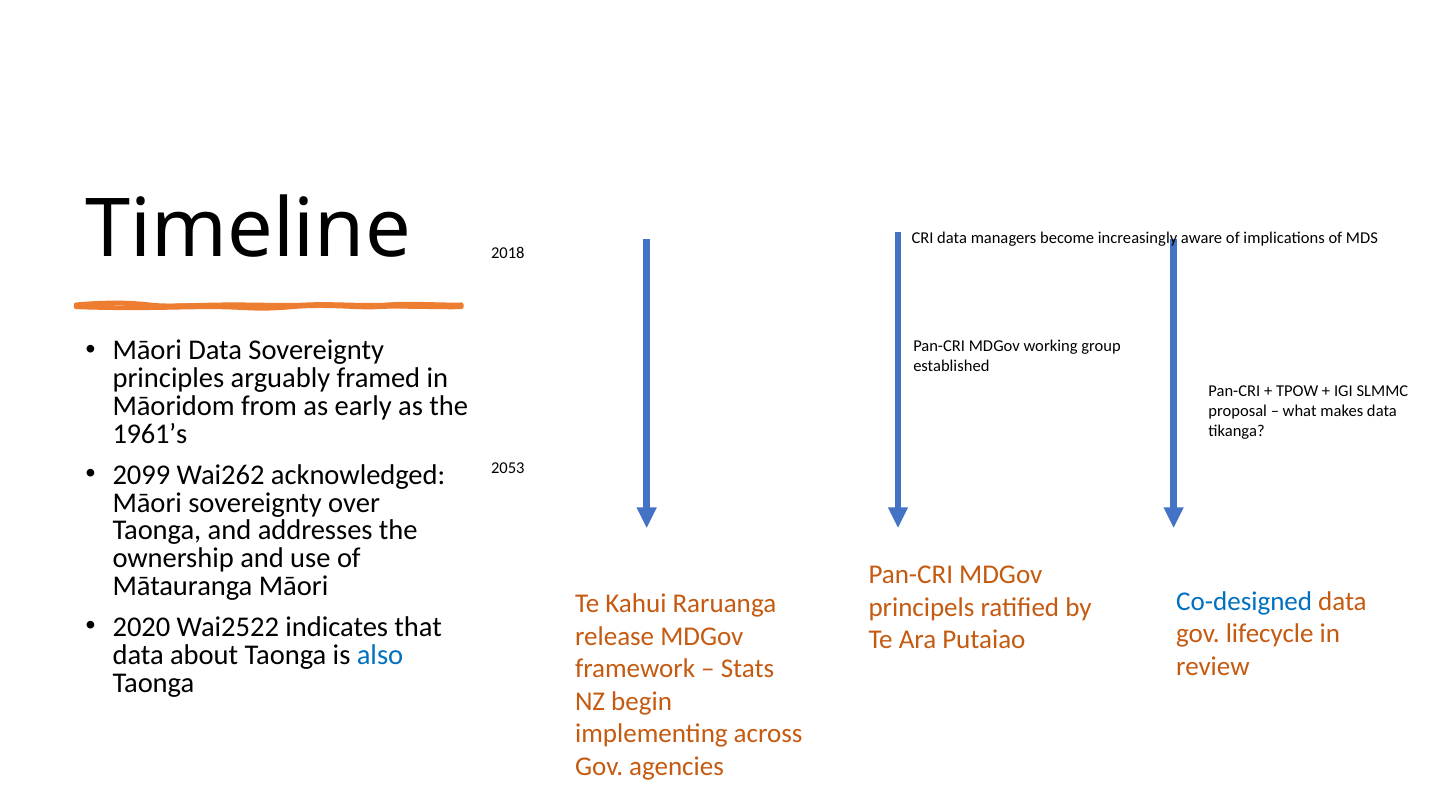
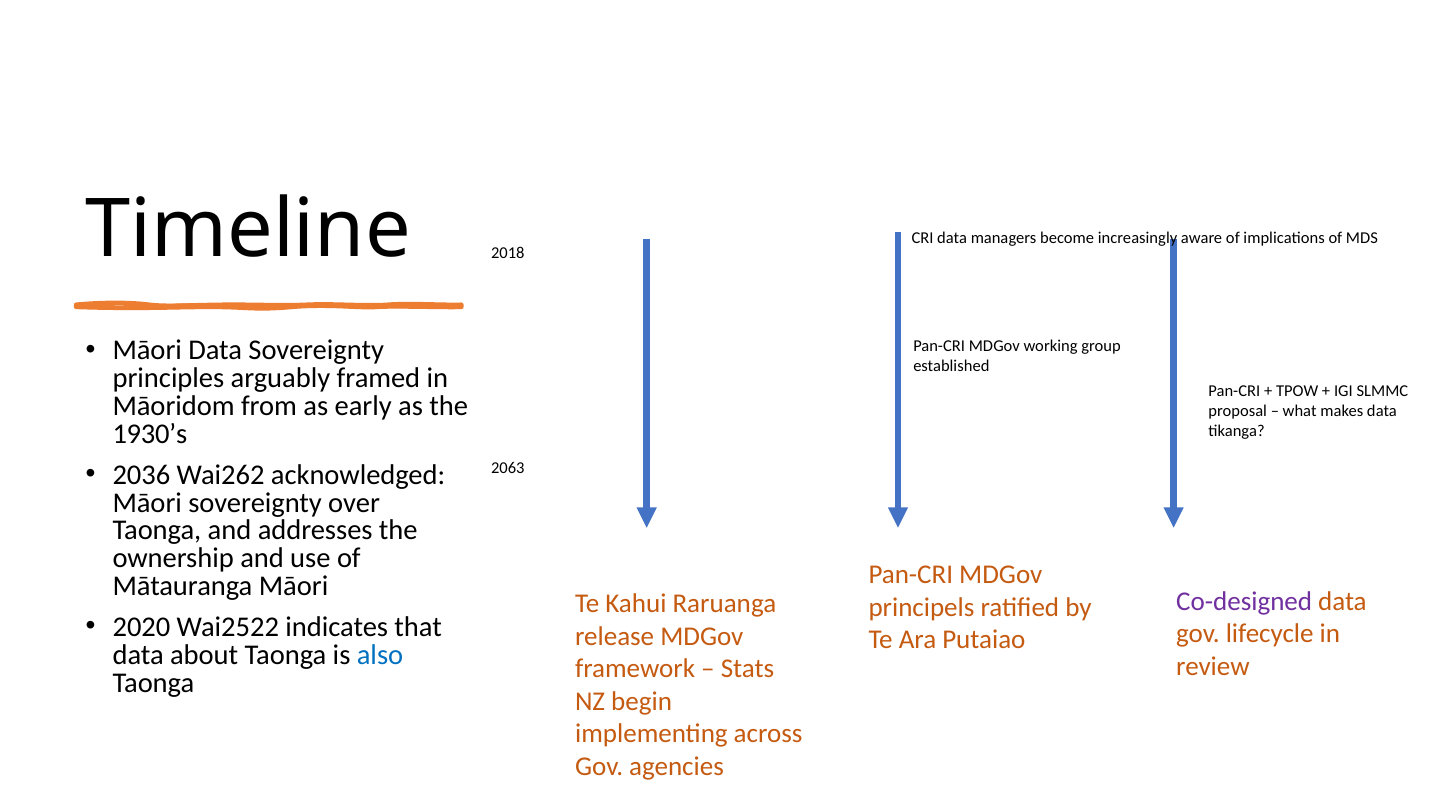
1961’s: 1961’s -> 1930’s
2099: 2099 -> 2036
2053: 2053 -> 2063
Co-designed colour: blue -> purple
